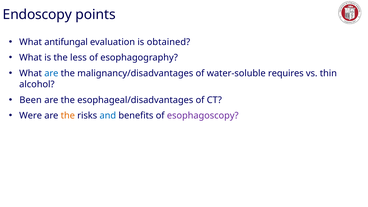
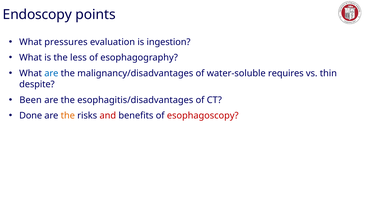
antifungal: antifungal -> pressures
obtained: obtained -> ingestion
alcohol: alcohol -> despite
esophageal/disadvantages: esophageal/disadvantages -> esophagitis/disadvantages
Were: Were -> Done
and colour: blue -> red
esophagoscopy colour: purple -> red
